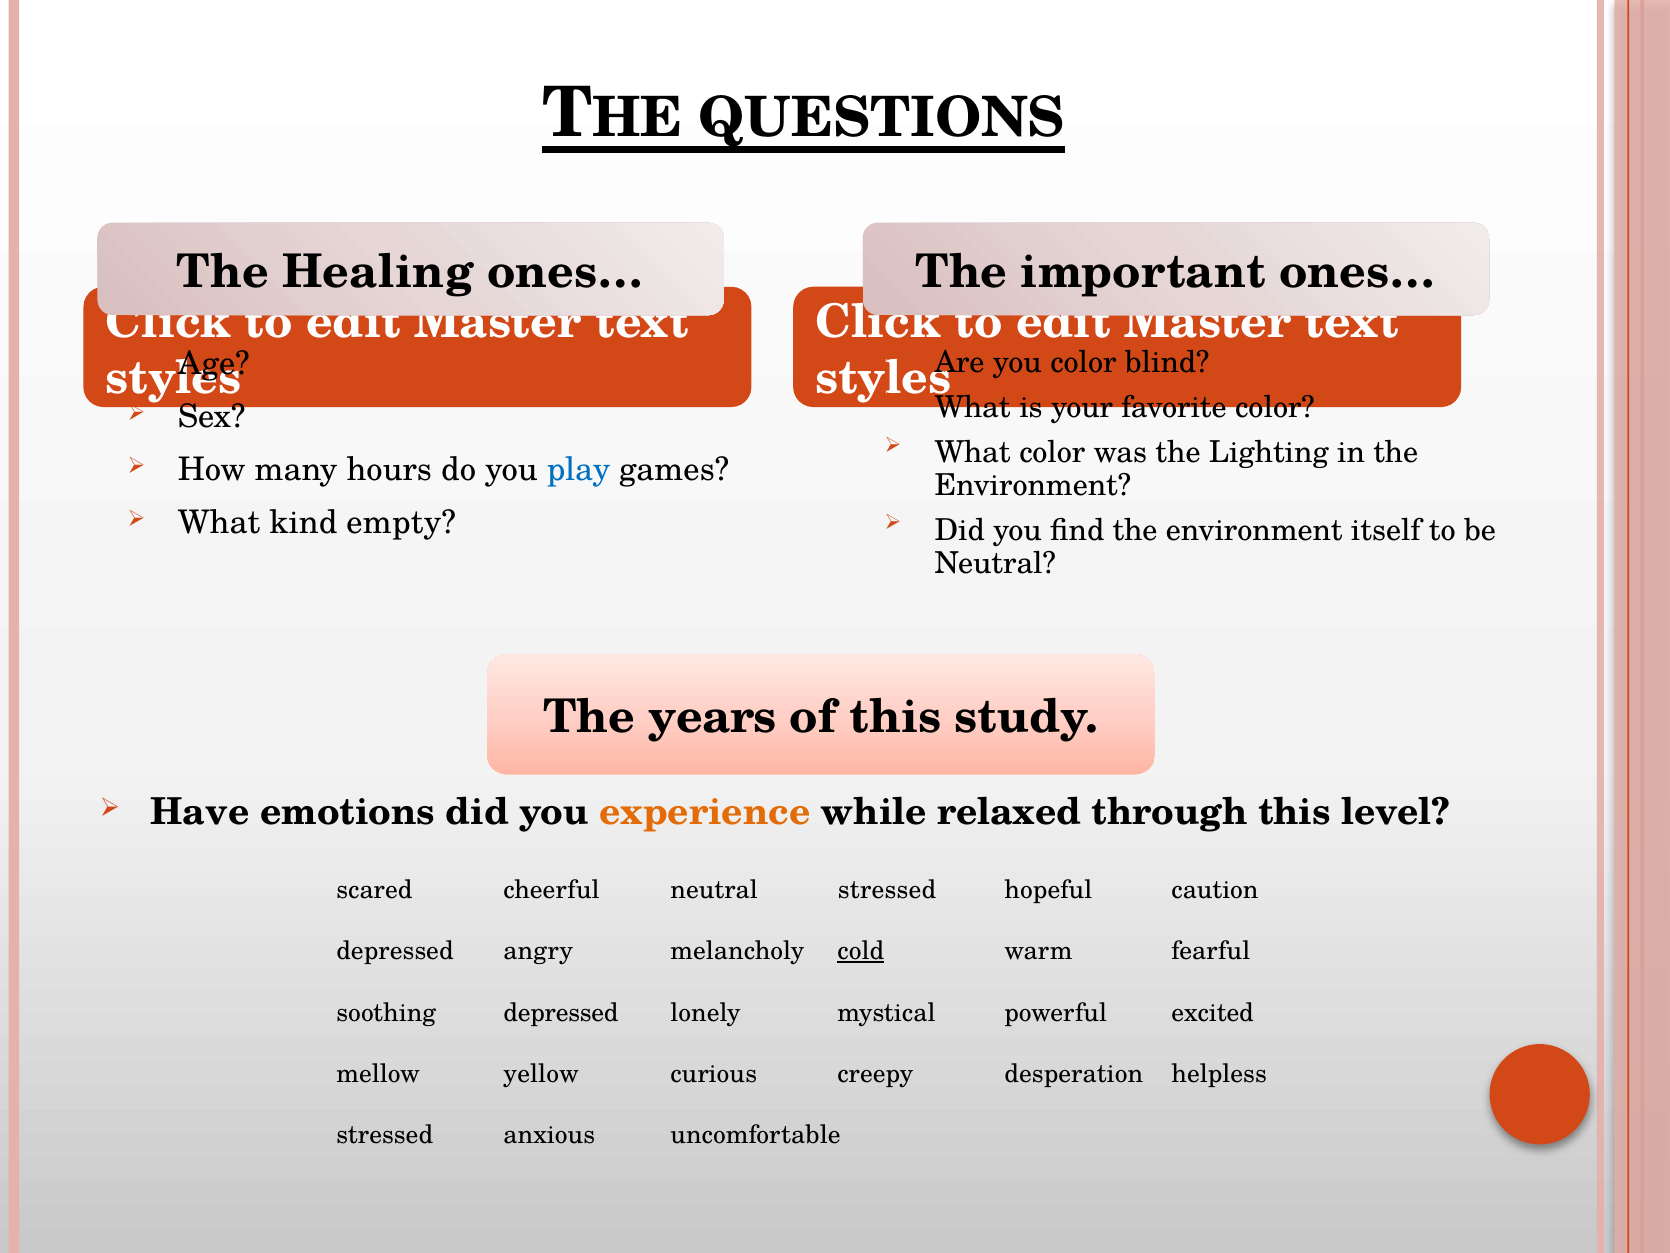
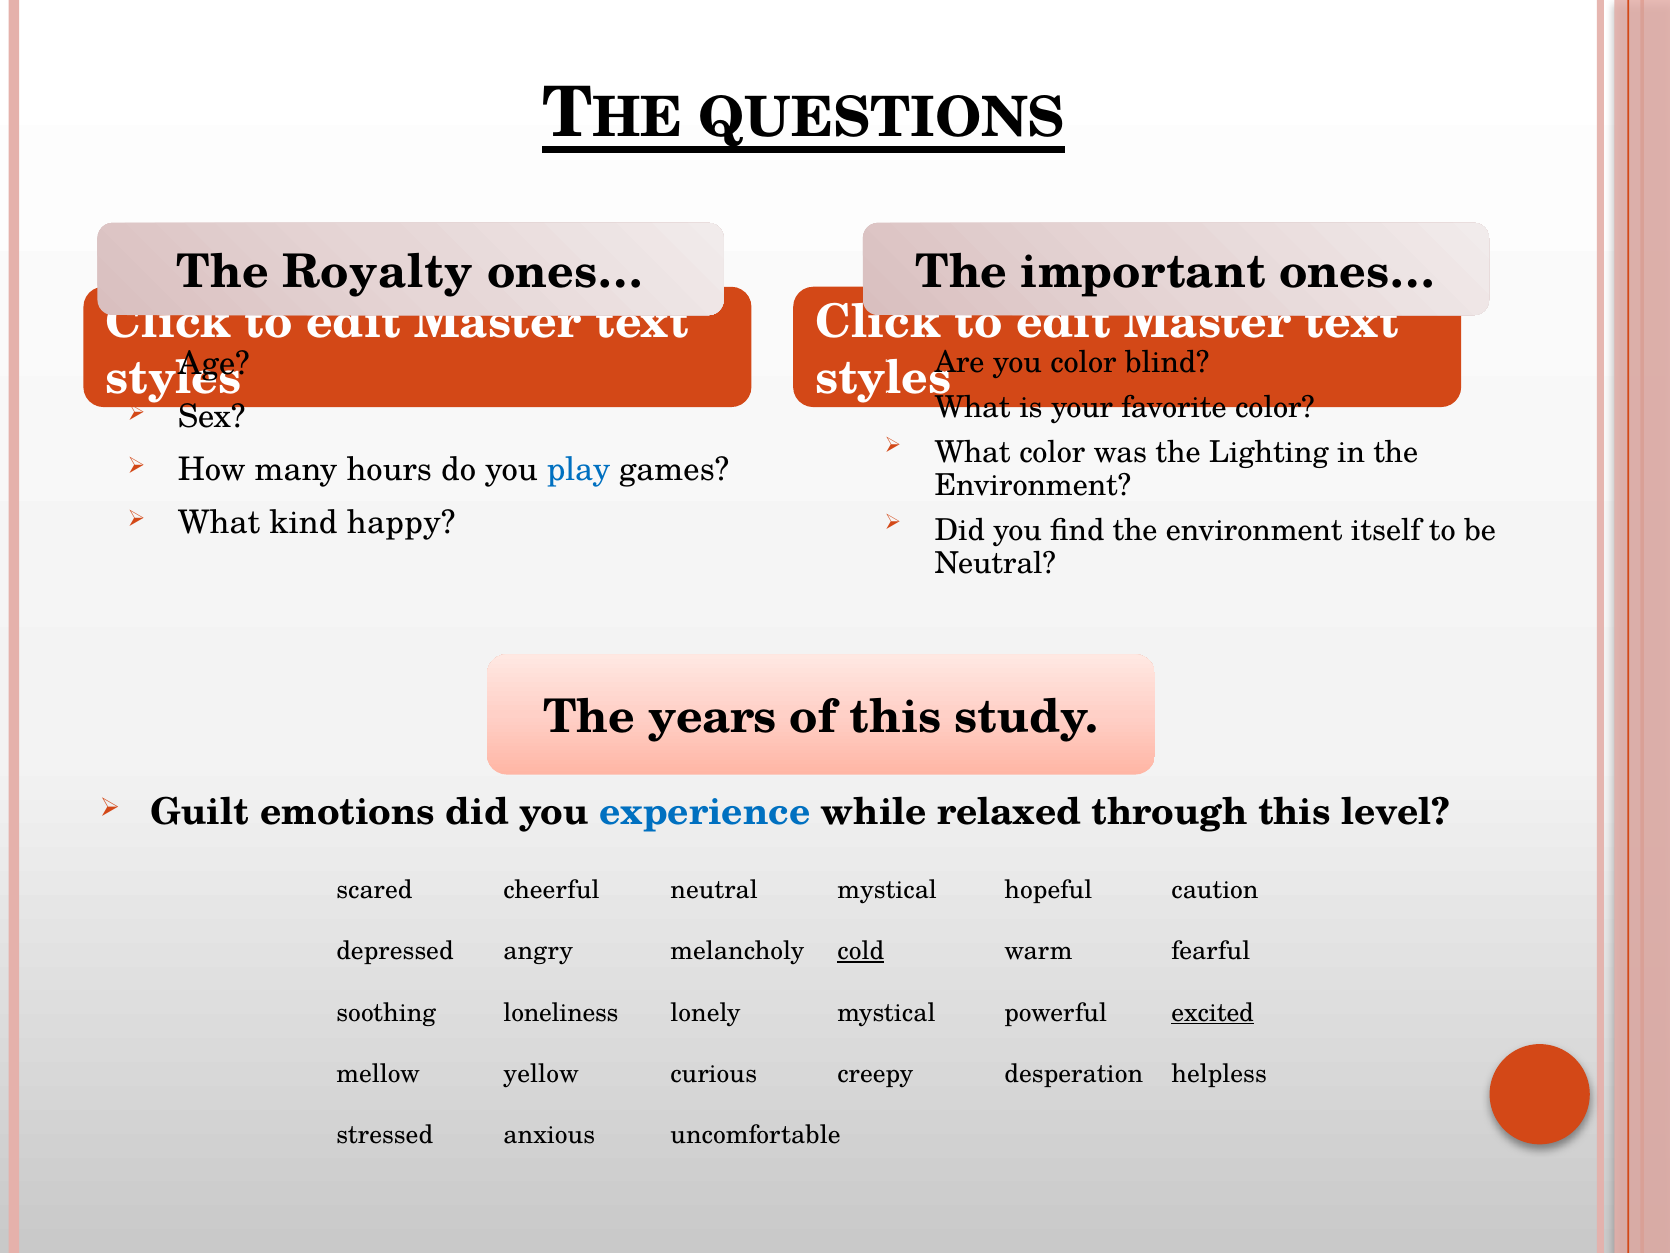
Healing: Healing -> Royalty
empty: empty -> happy
Have: Have -> Guilt
experience colour: orange -> blue
neutral stressed: stressed -> mystical
soothing depressed: depressed -> loneliness
excited underline: none -> present
